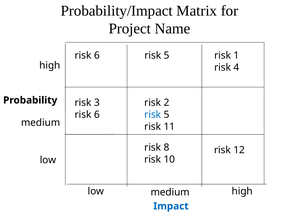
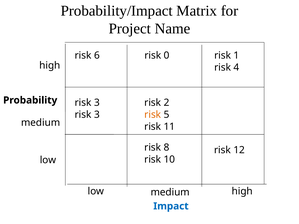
6 risk 5: 5 -> 0
6 at (97, 115): 6 -> 3
risk at (153, 115) colour: blue -> orange
